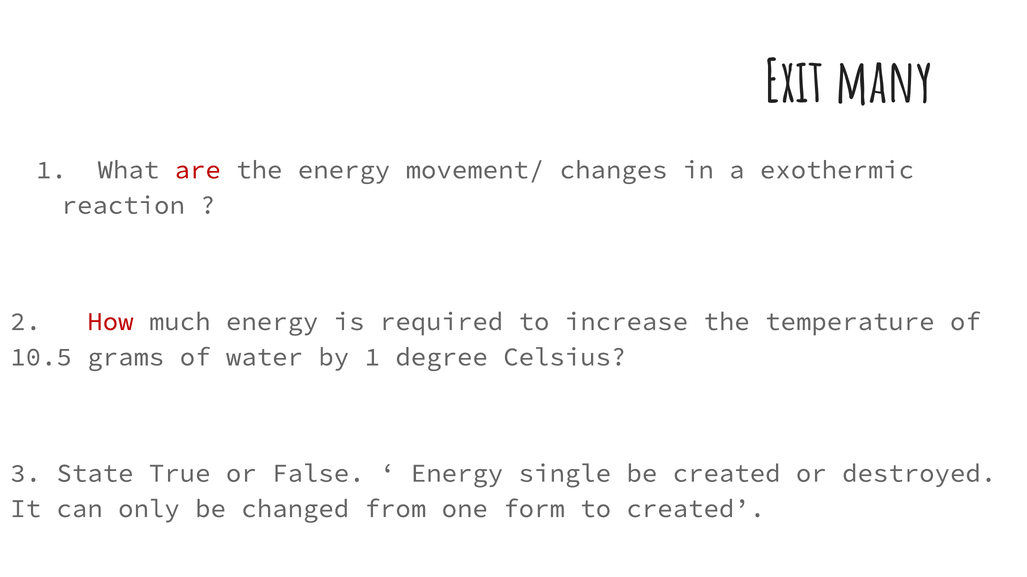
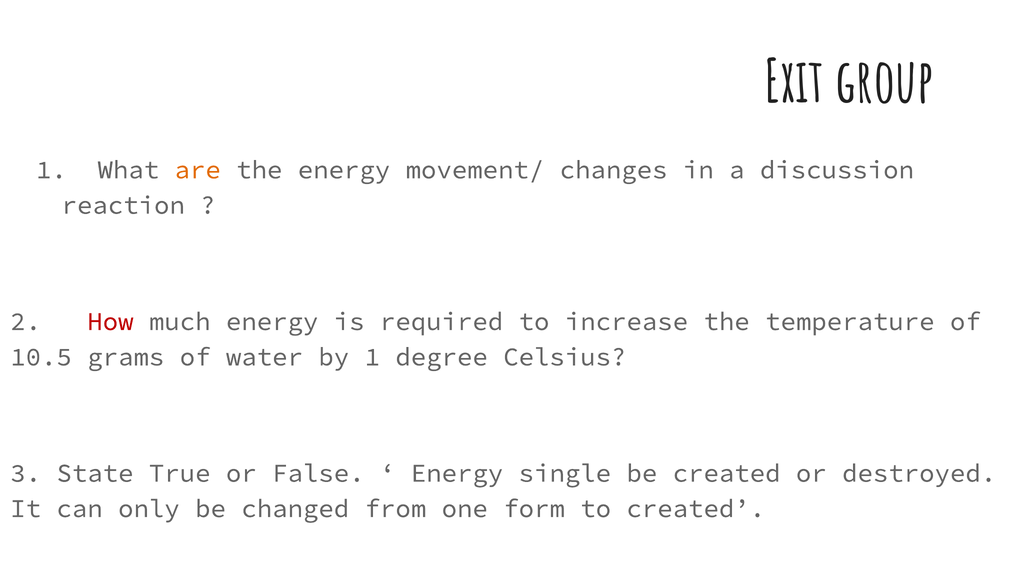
many: many -> group
are colour: red -> orange
exothermic: exothermic -> discussion
